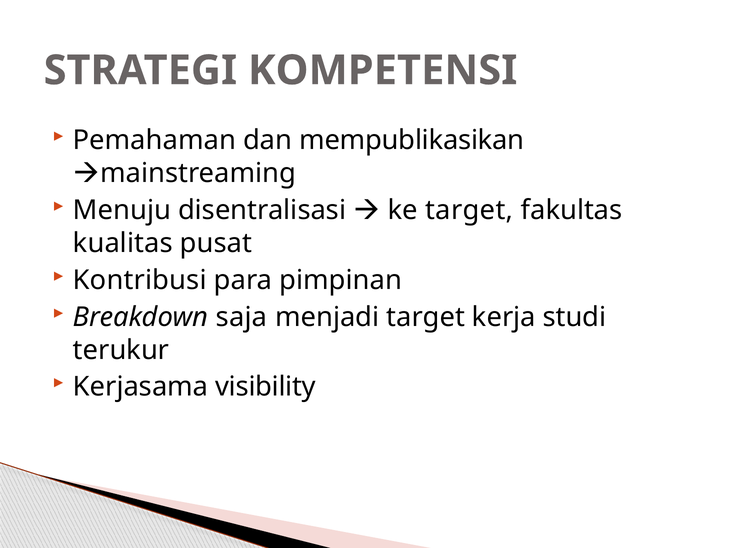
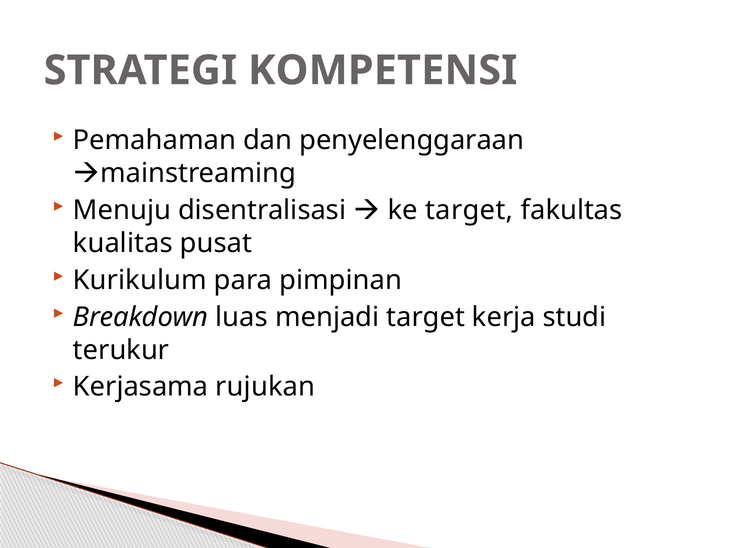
mempublikasikan: mempublikasikan -> penyelenggaraan
Kontribusi: Kontribusi -> Kurikulum
saja: saja -> luas
visibility: visibility -> rujukan
